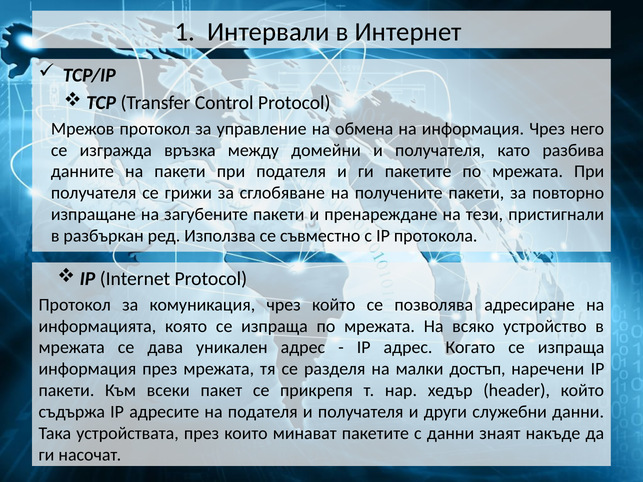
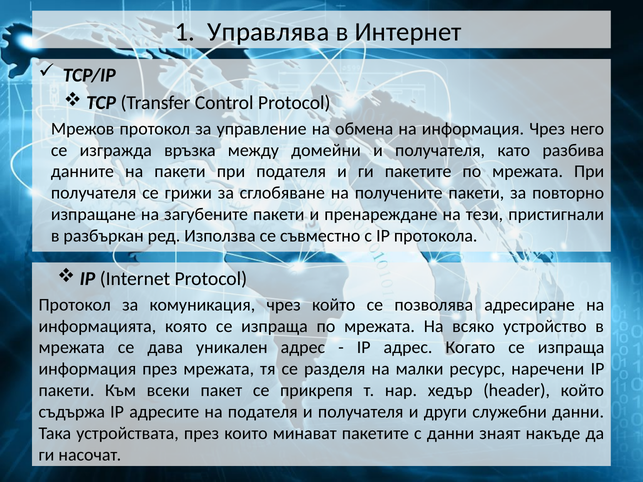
Интервали: Интервали -> Управлява
достъп: достъп -> ресурс
